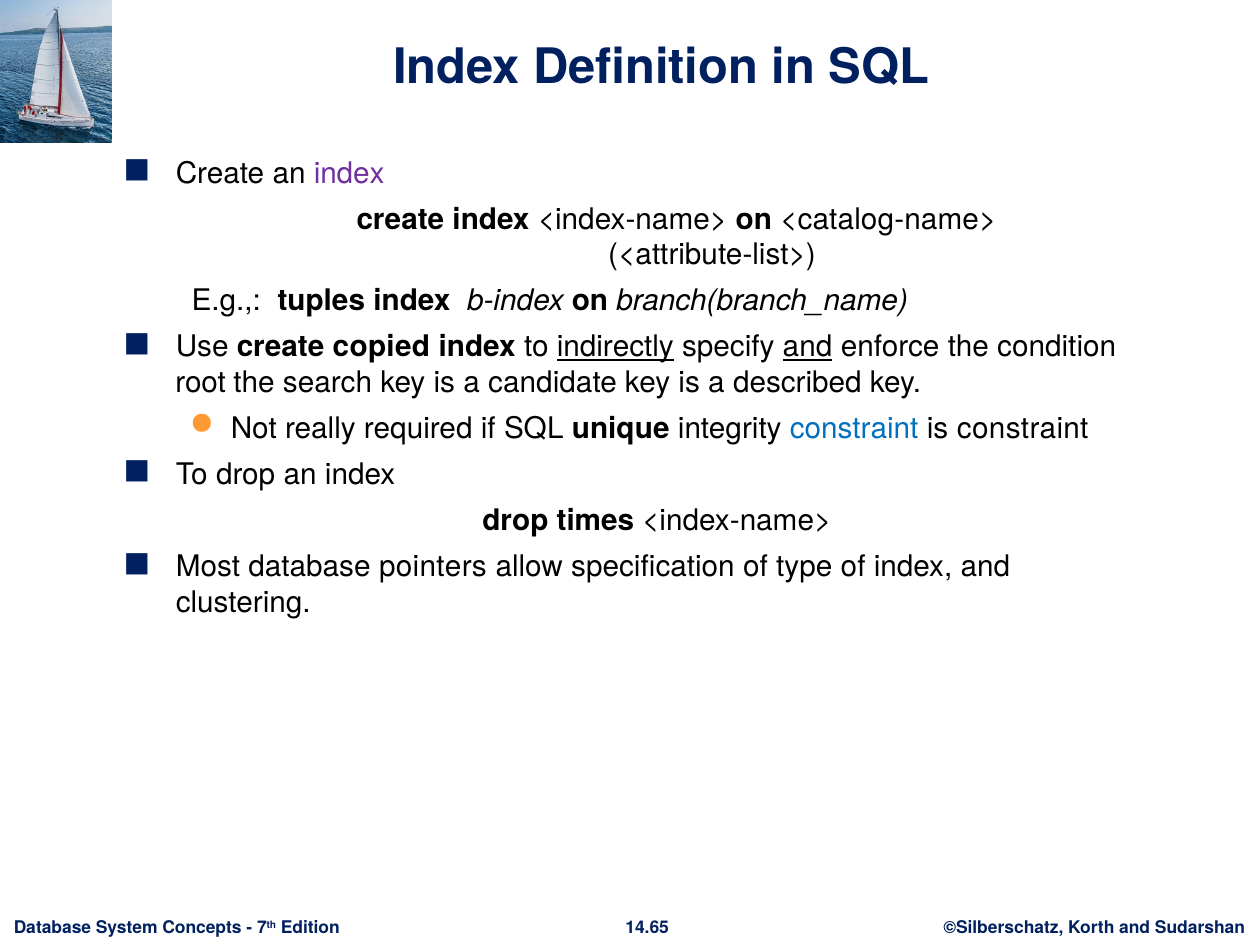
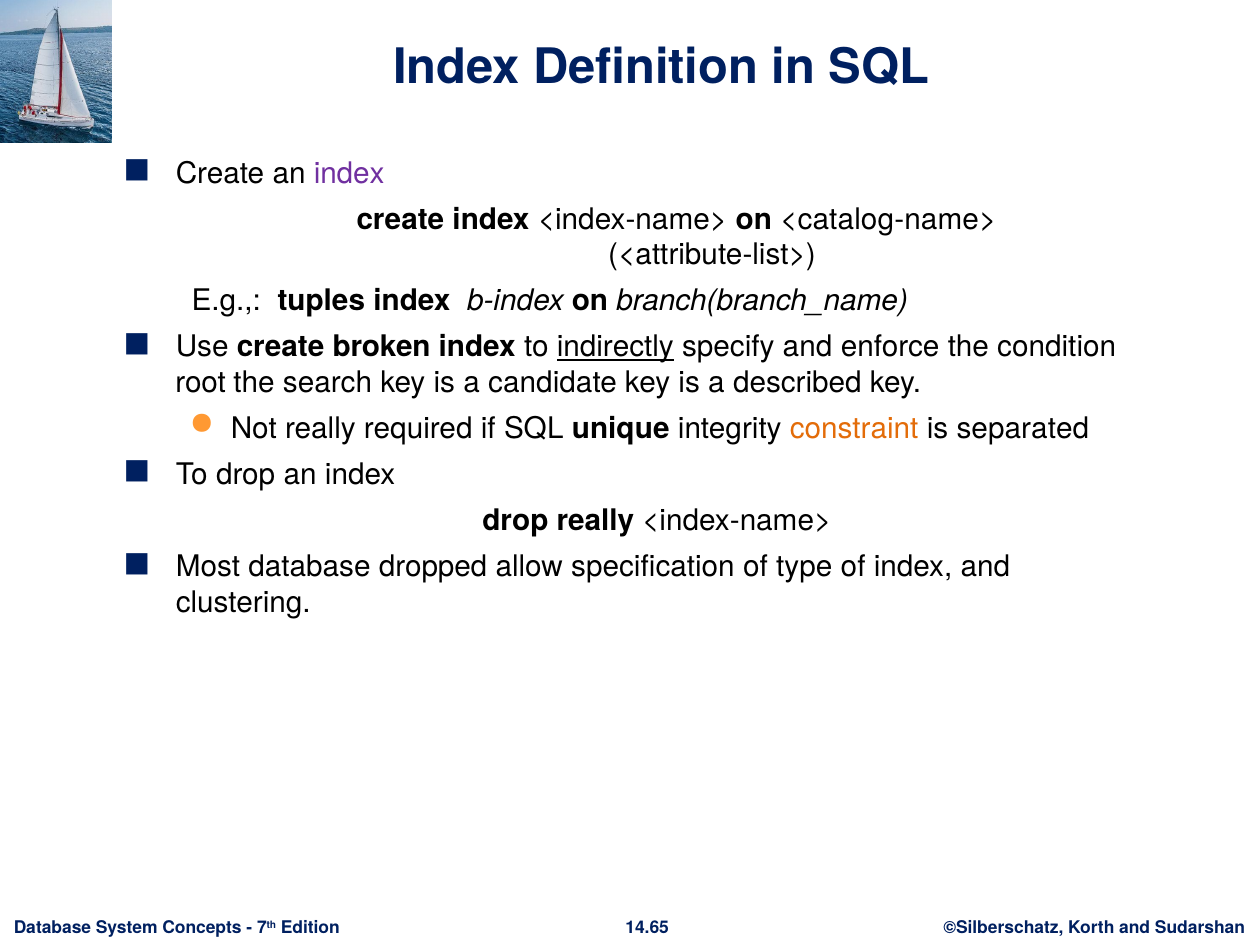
copied: copied -> broken
and at (808, 347) underline: present -> none
constraint at (854, 429) colour: blue -> orange
is constraint: constraint -> separated
drop times: times -> really
pointers: pointers -> dropped
